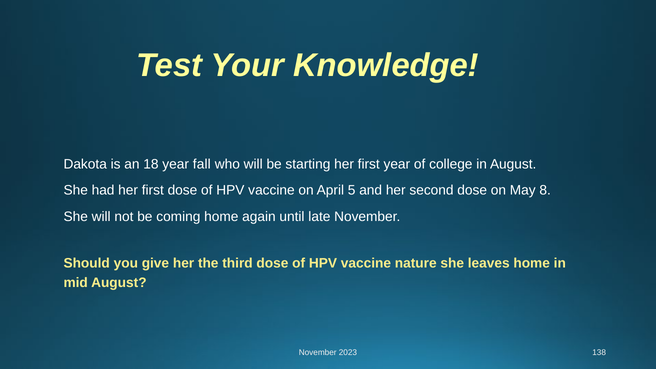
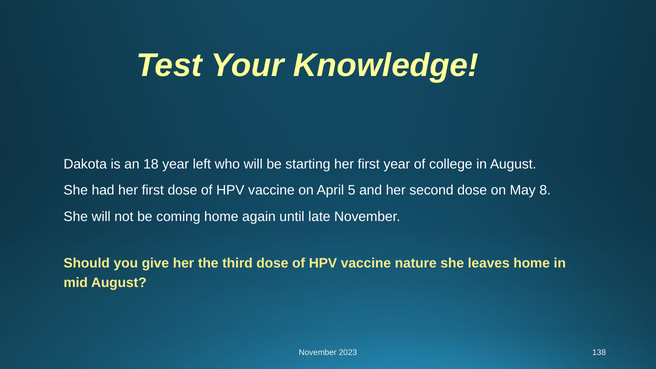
fall: fall -> left
